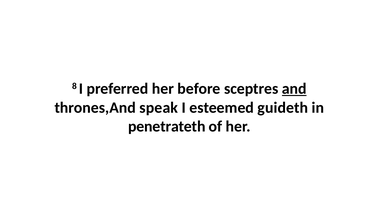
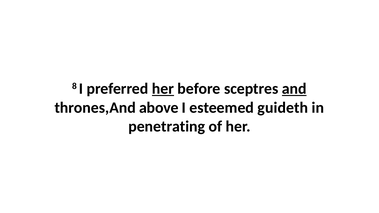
her at (163, 89) underline: none -> present
speak: speak -> above
penetrateth: penetrateth -> penetrating
